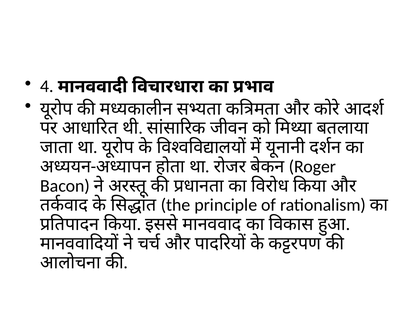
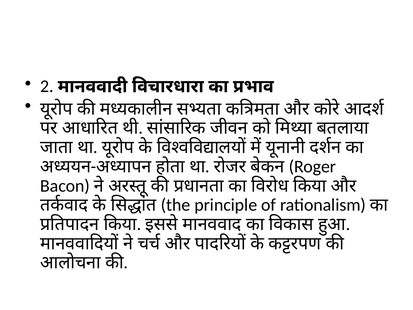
4: 4 -> 2
